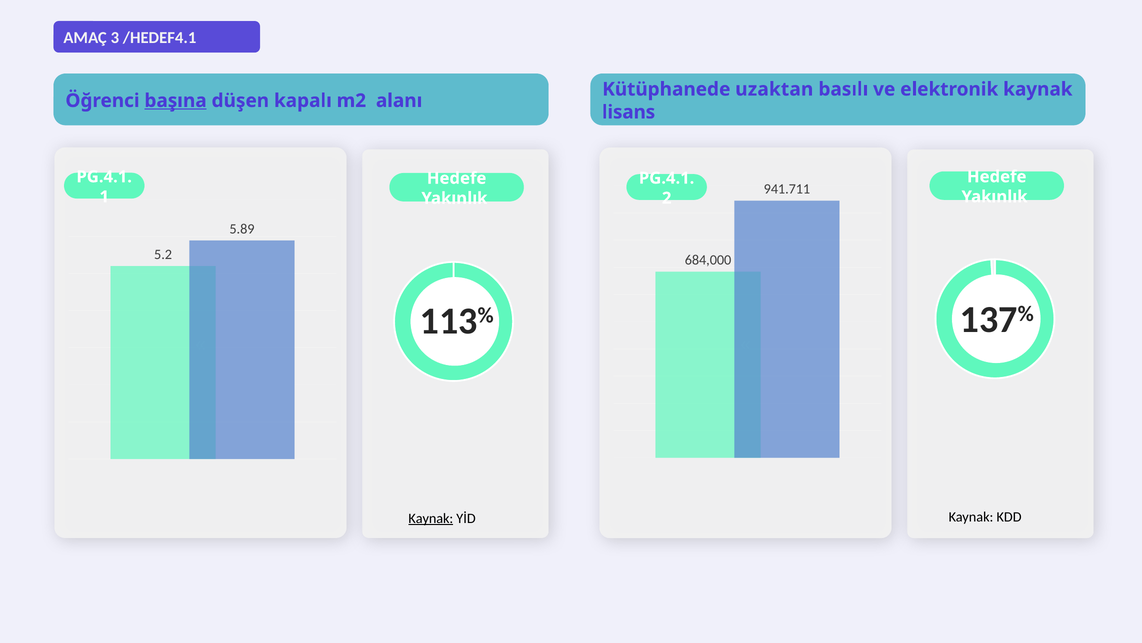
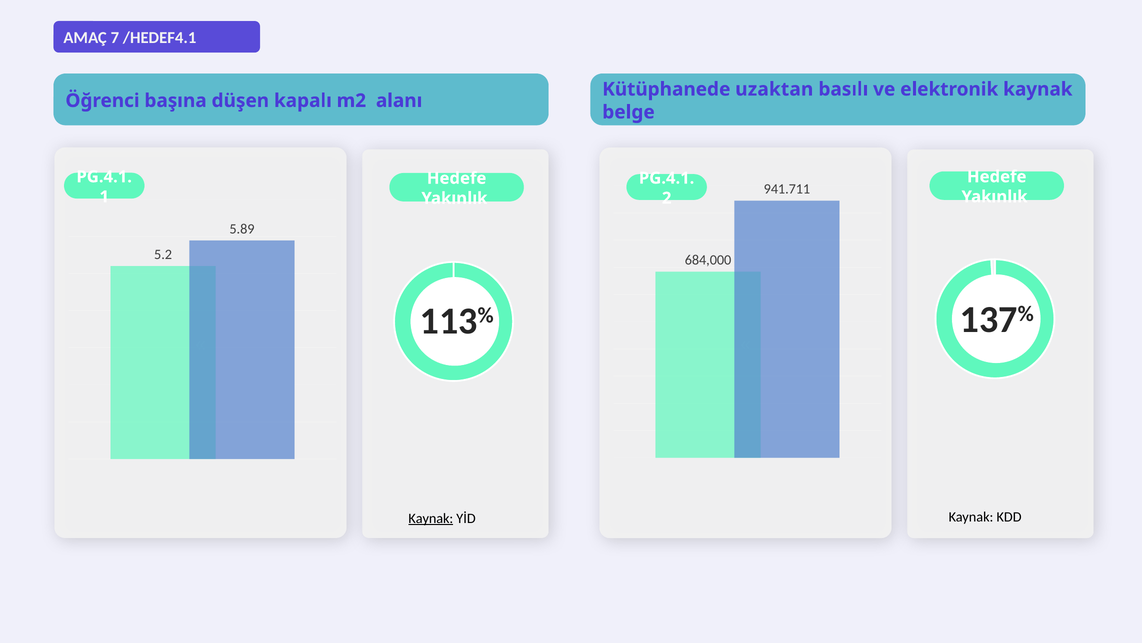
3: 3 -> 7
başına underline: present -> none
lisans: lisans -> belge
